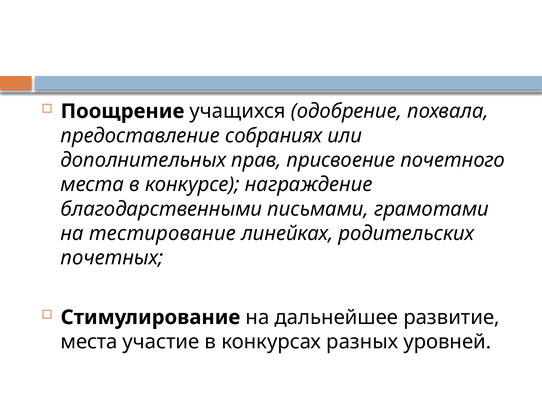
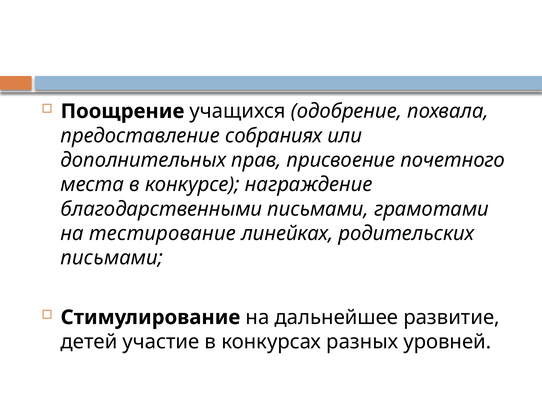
почетных at (112, 258): почетных -> письмами
места at (89, 341): места -> детей
